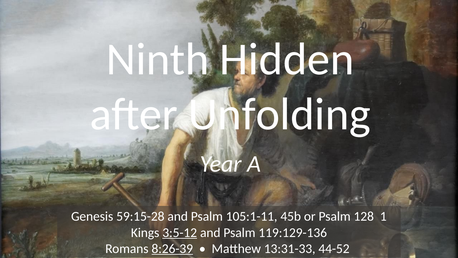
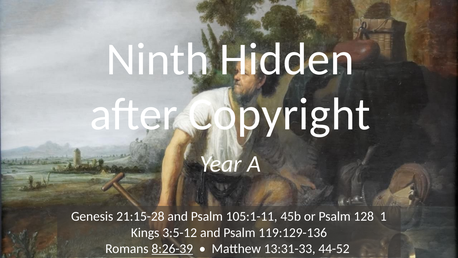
Unfolding: Unfolding -> Copyright
59:15-28: 59:15-28 -> 21:15-28
3:5-12 underline: present -> none
